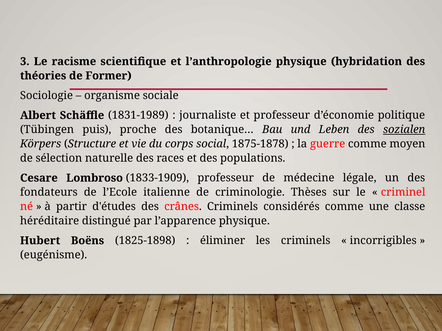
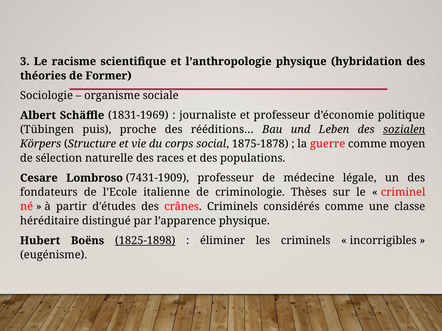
1831-1989: 1831-1989 -> 1831-1969
botanique…: botanique… -> rééditions…
1833-1909: 1833-1909 -> 7431-1909
1825-1898 underline: none -> present
